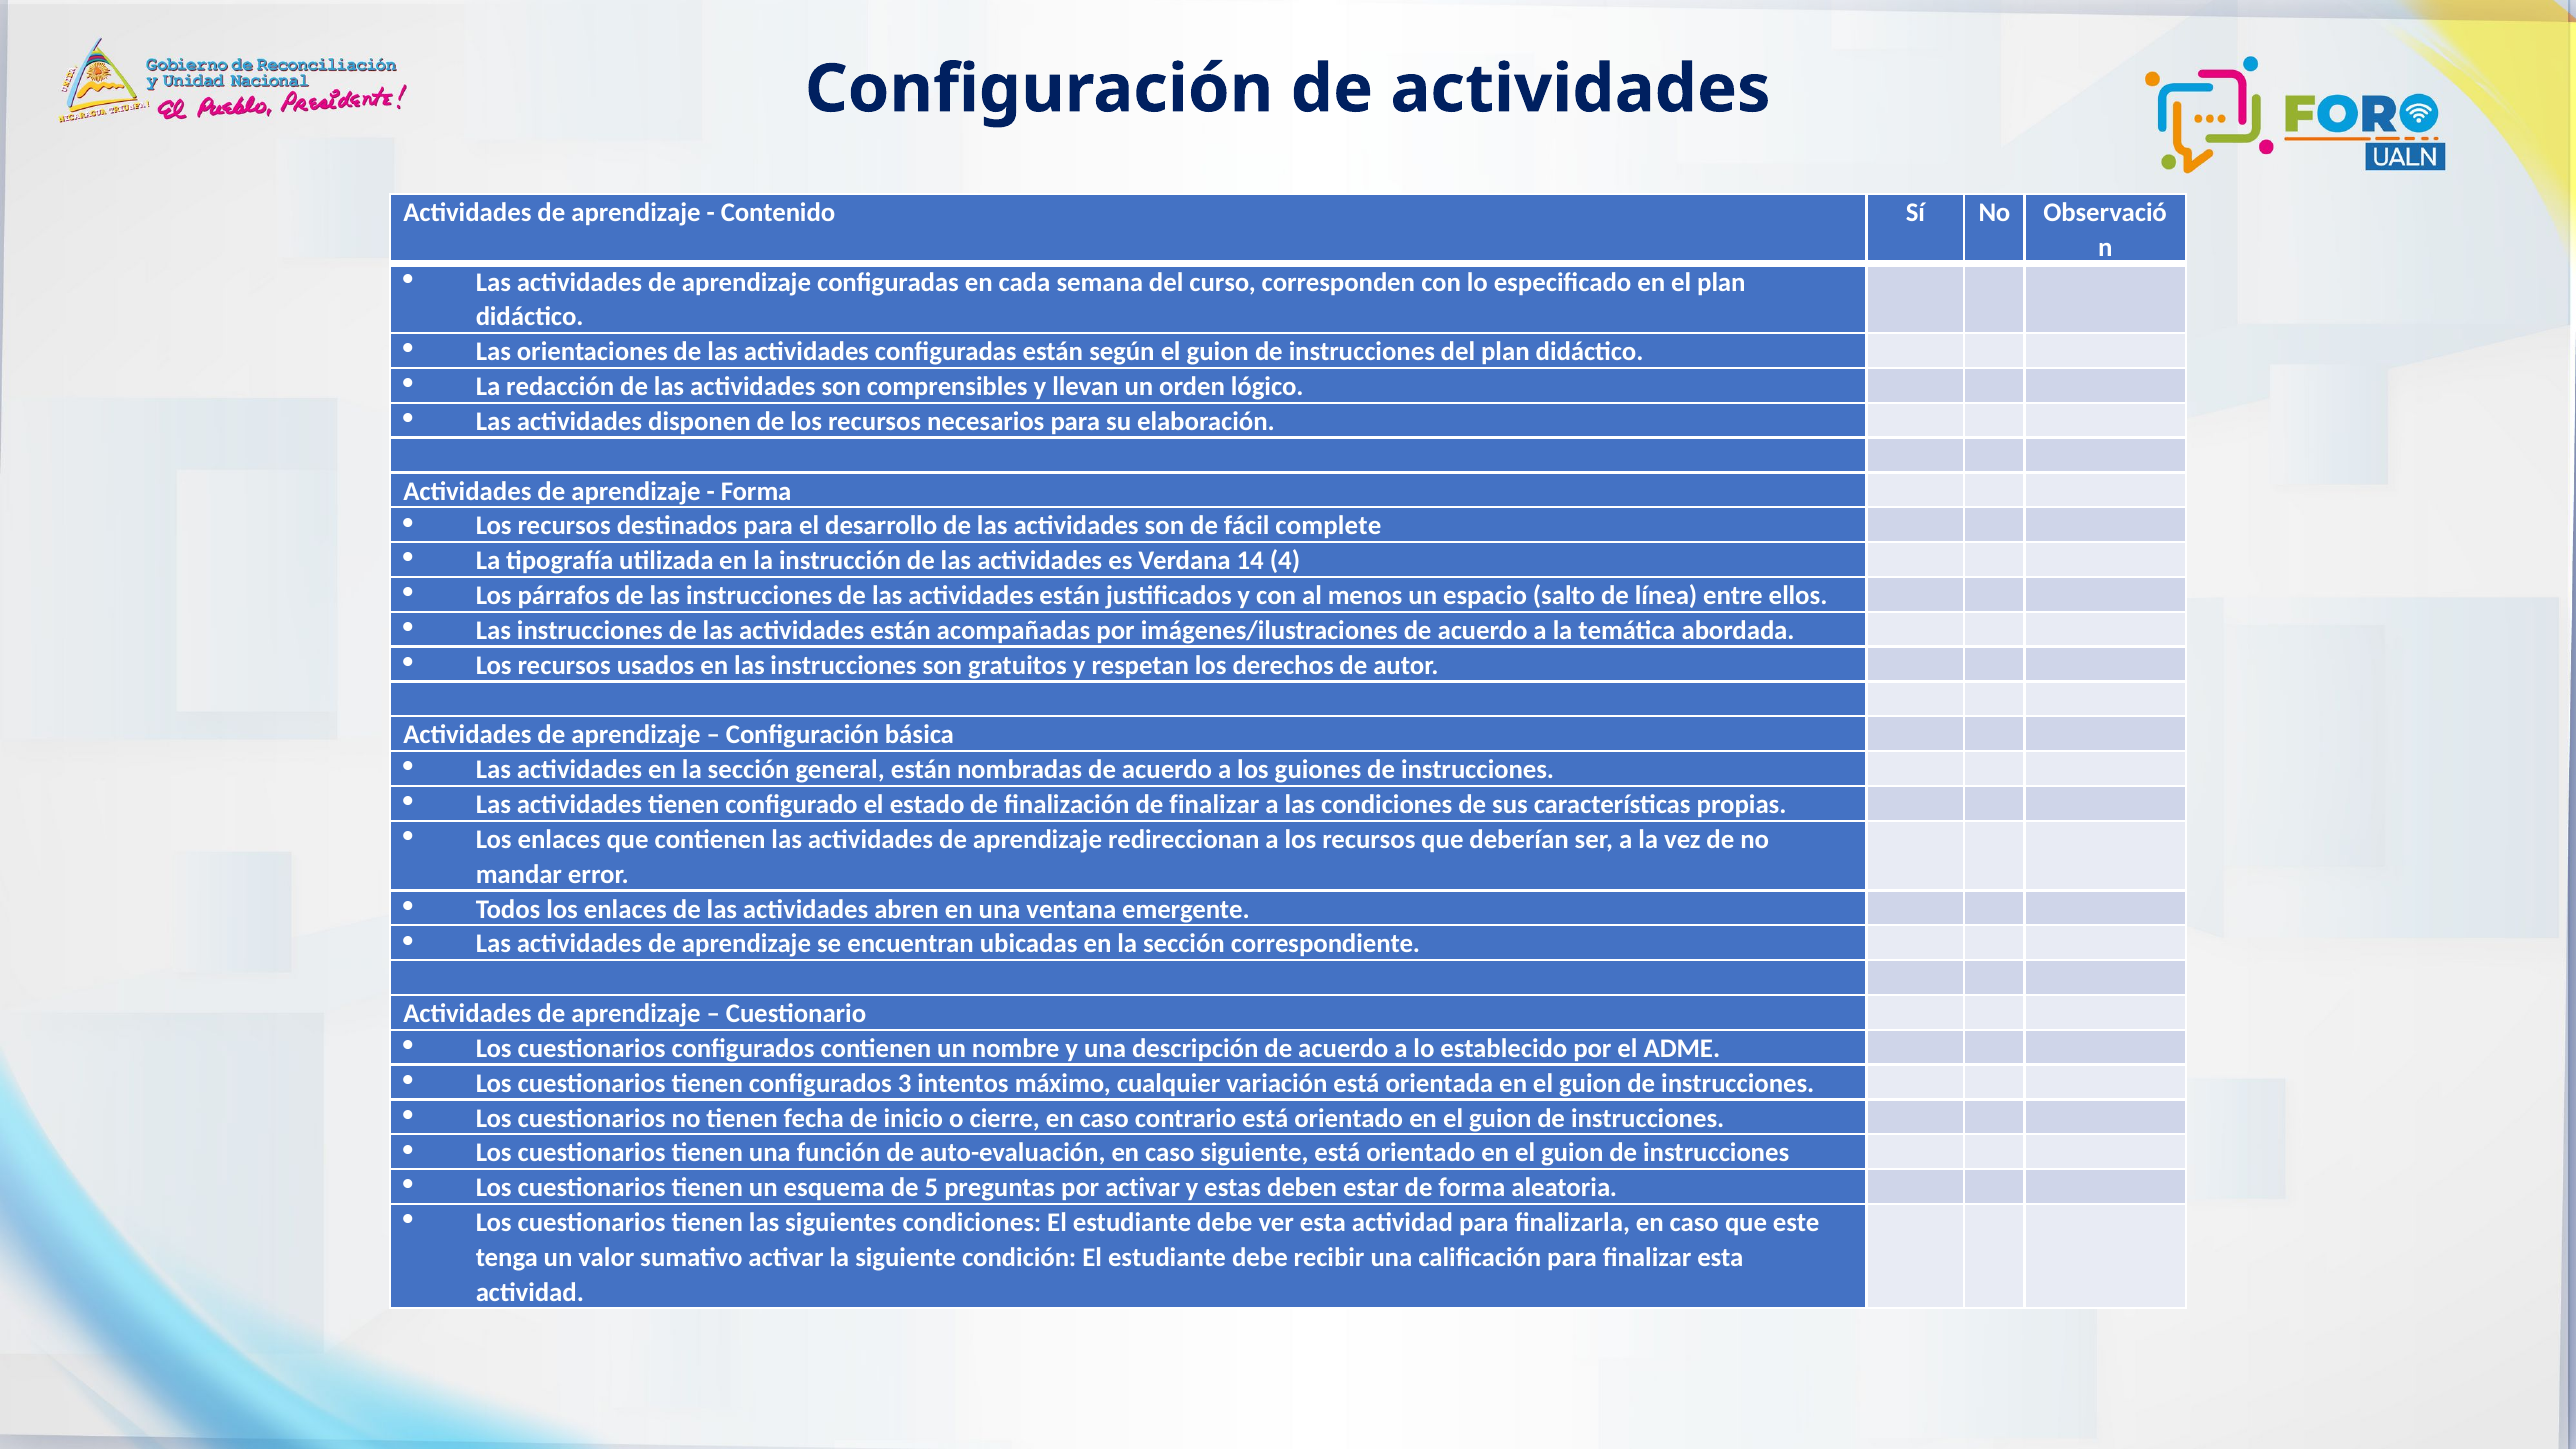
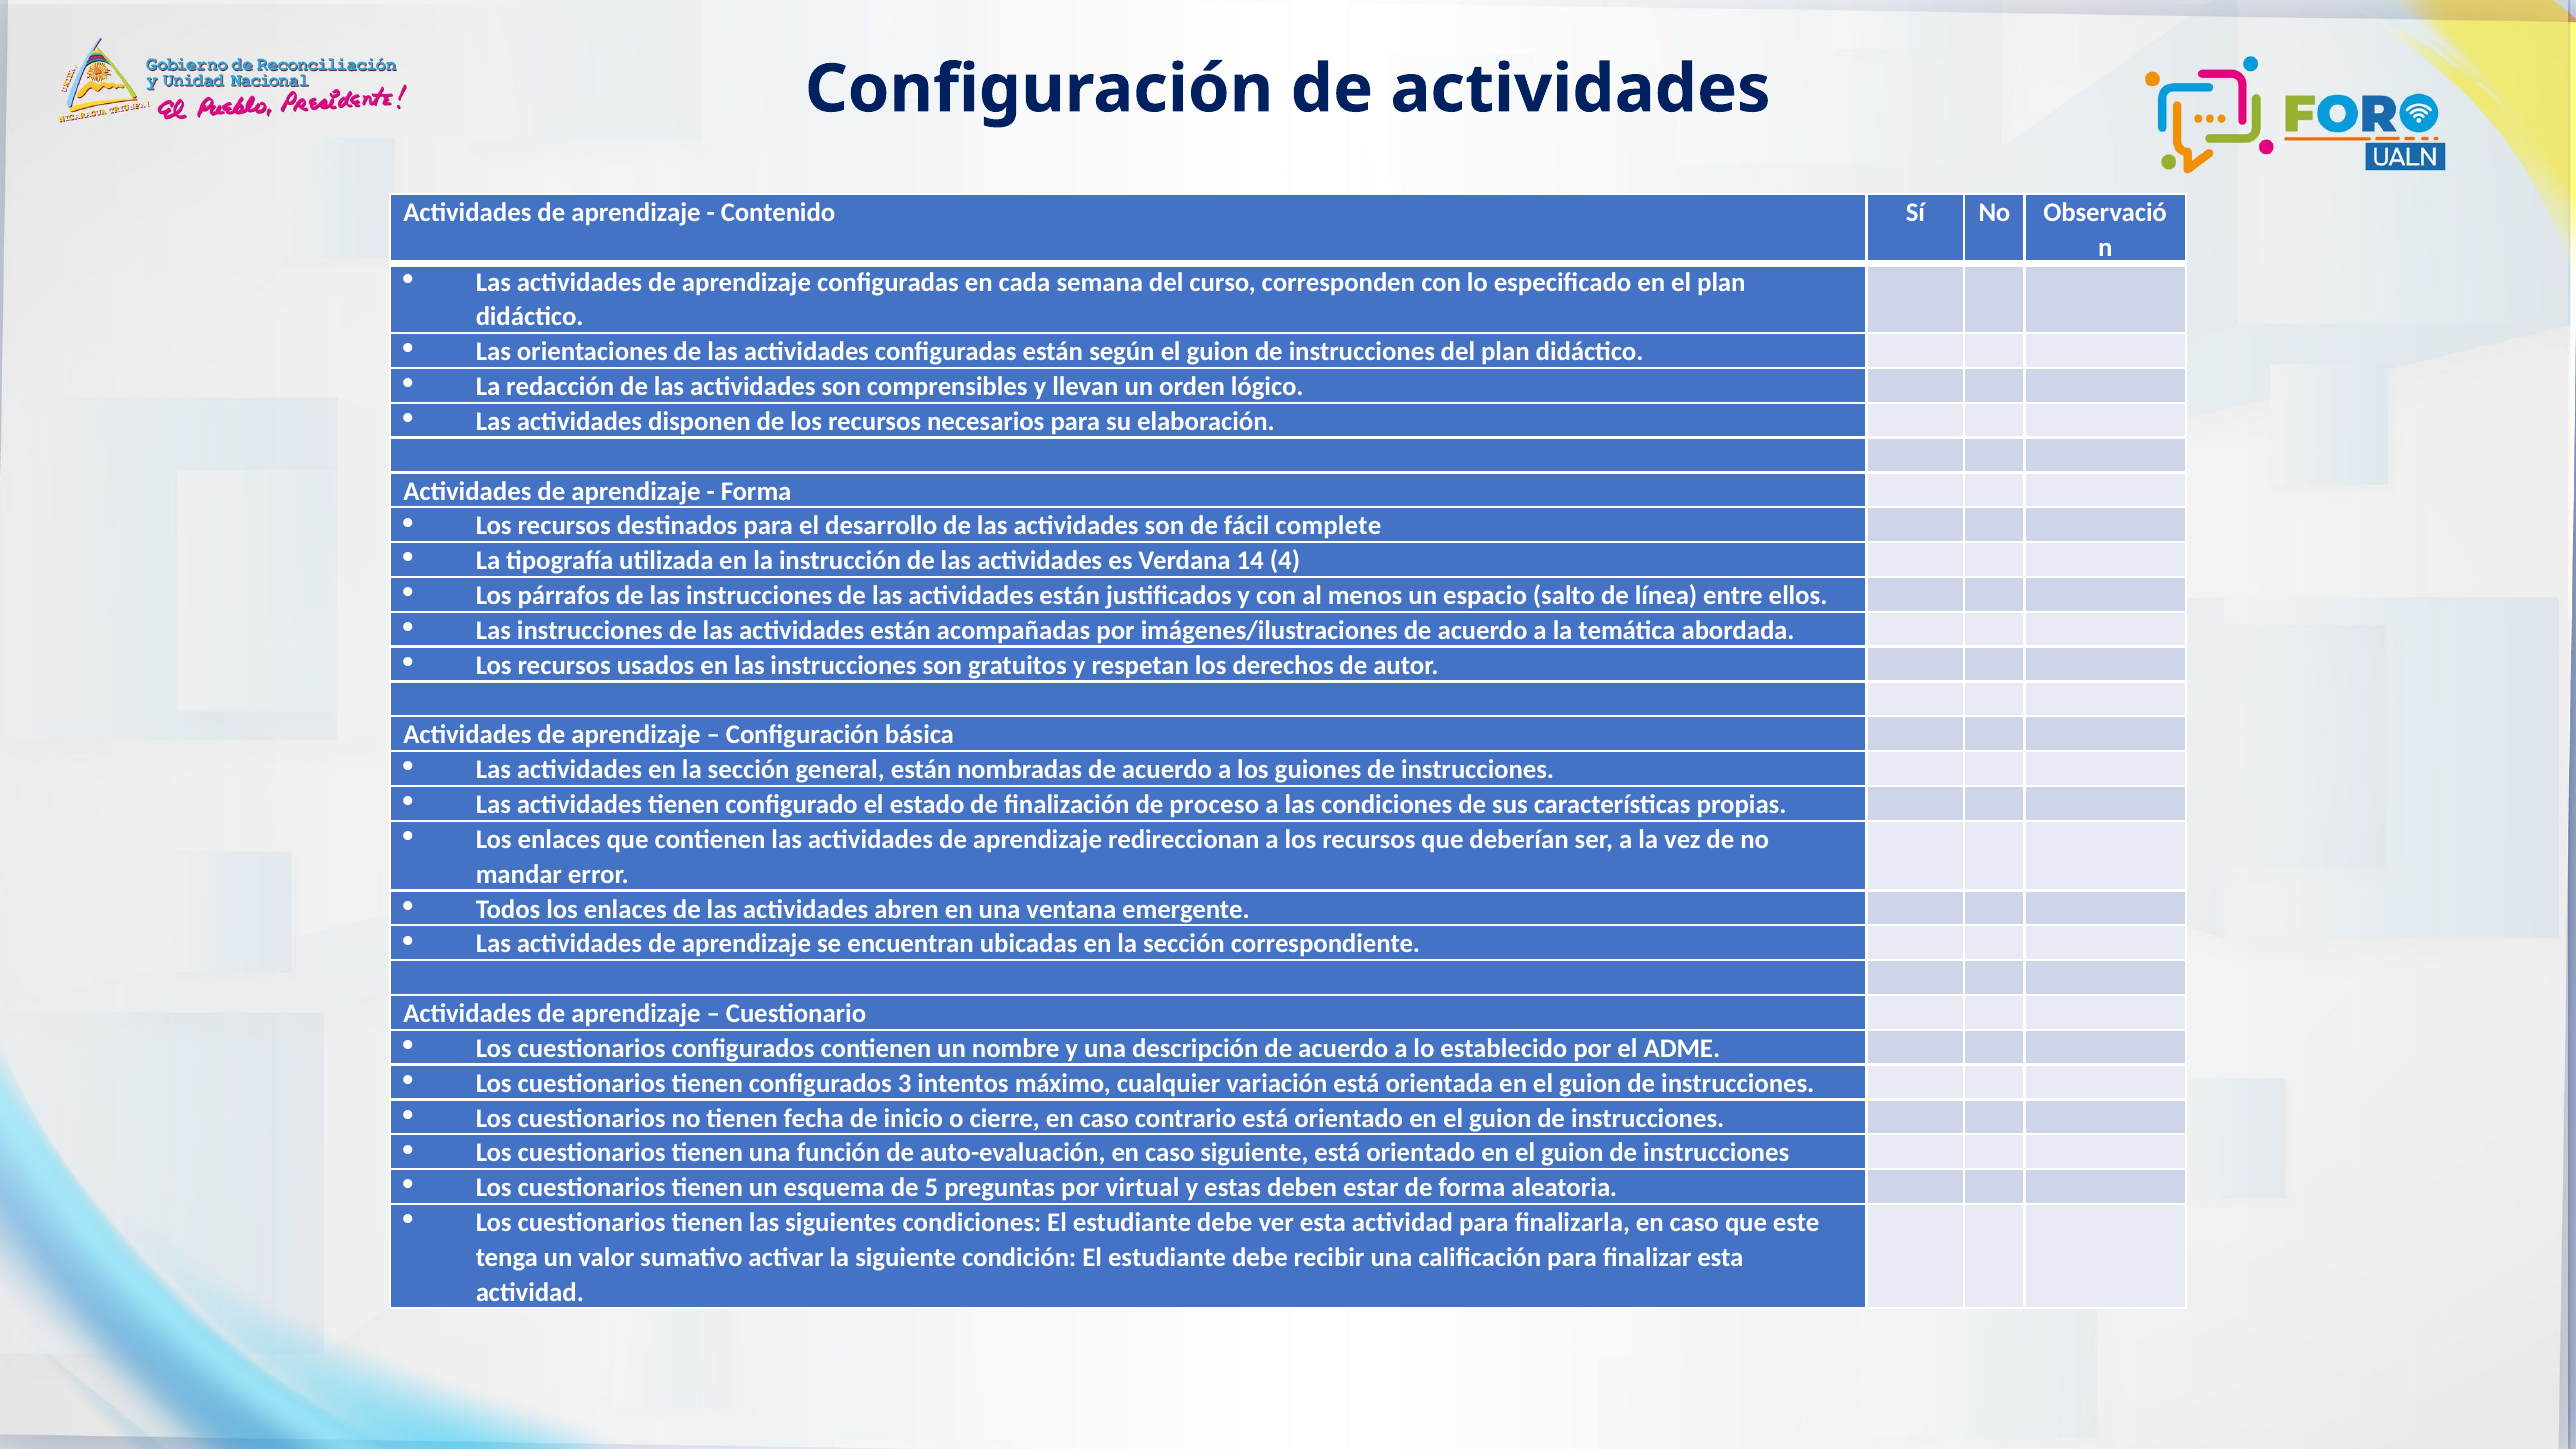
de finalizar: finalizar -> proceso
por activar: activar -> virtual
